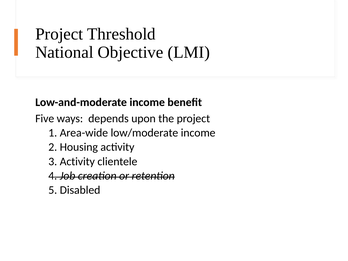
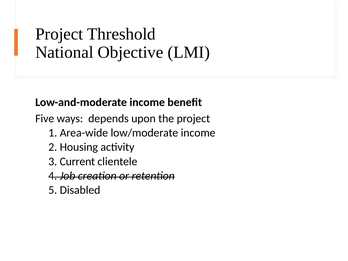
3 Activity: Activity -> Current
